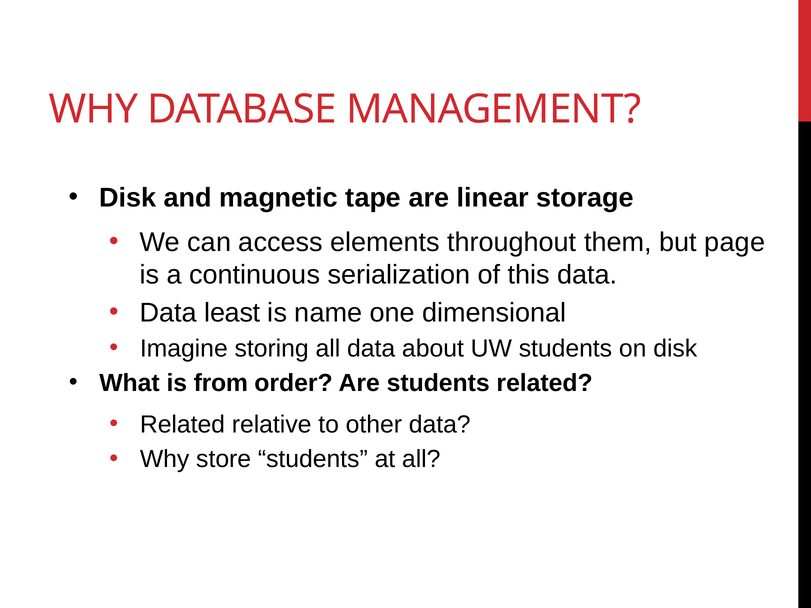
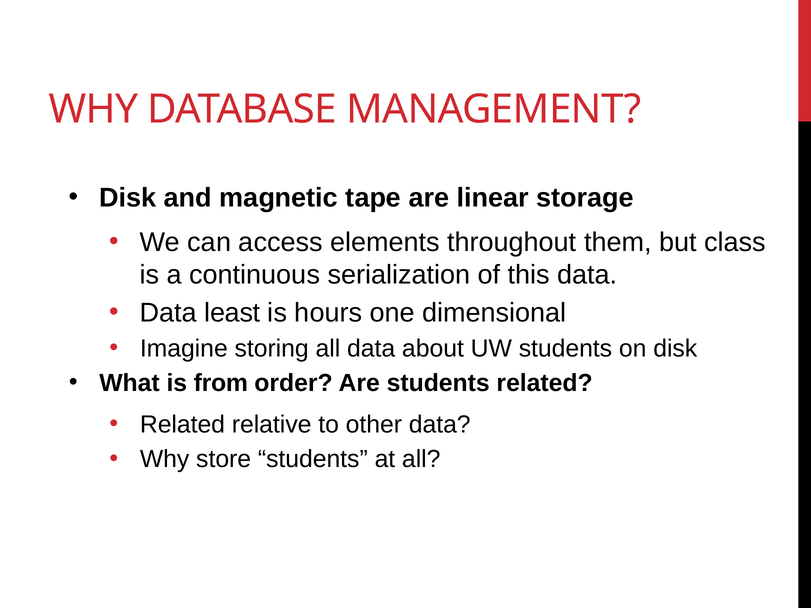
page: page -> class
name: name -> hours
